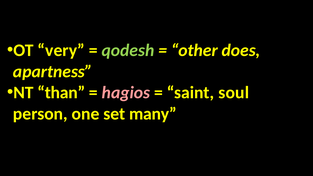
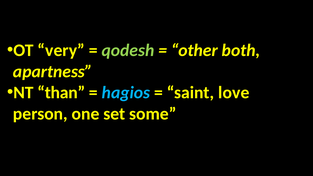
does: does -> both
hagios colour: pink -> light blue
soul: soul -> love
many: many -> some
